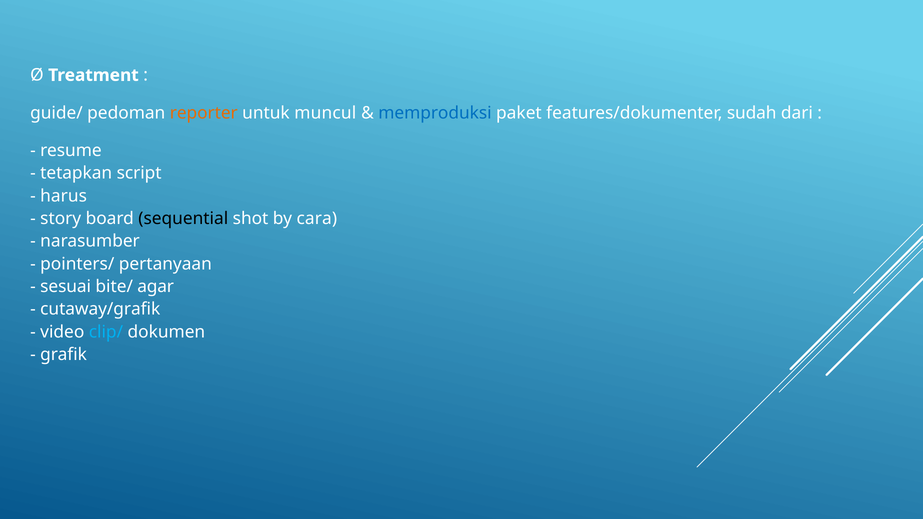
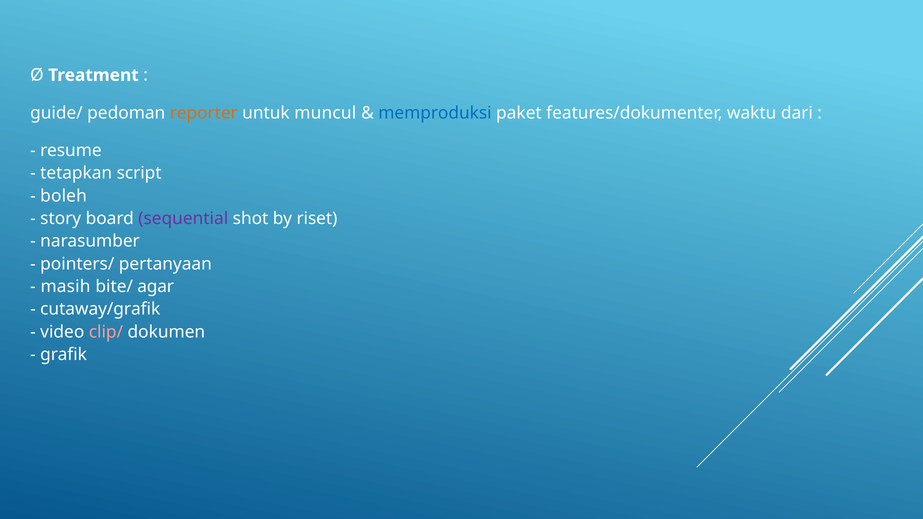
sudah: sudah -> waktu
harus: harus -> boleh
sequential colour: black -> purple
cara: cara -> riset
sesuai: sesuai -> masih
clip/ colour: light blue -> pink
